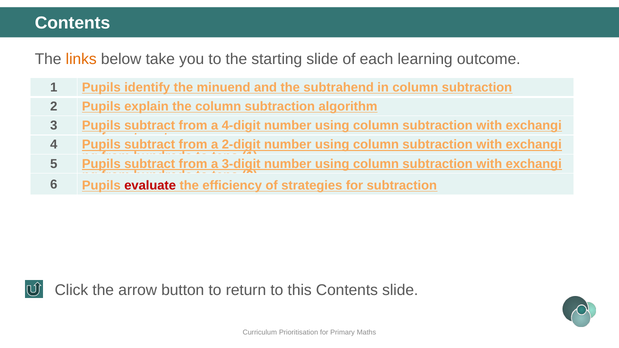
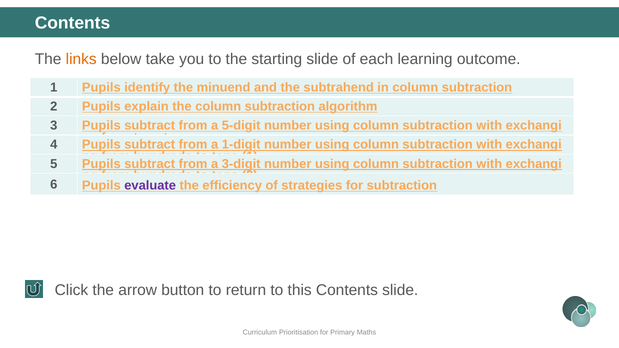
4-digit: 4-digit -> 5-digit
2-digit: 2-digit -> 1-digit
evaluate colour: red -> purple
